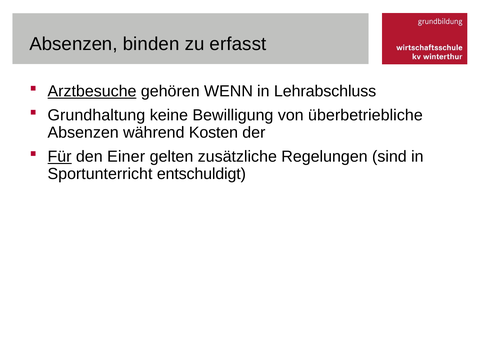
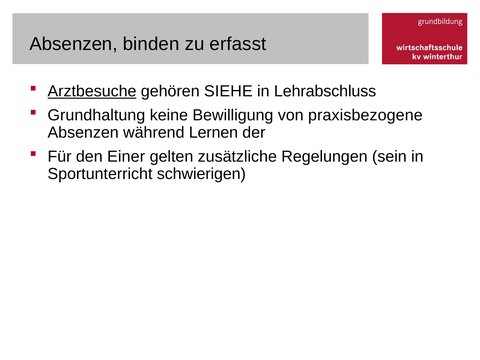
WENN: WENN -> SIEHE
überbetriebliche: überbetriebliche -> praxisbezogene
Kosten: Kosten -> Lernen
Für underline: present -> none
sind: sind -> sein
entschuldigt: entschuldigt -> schwierigen
